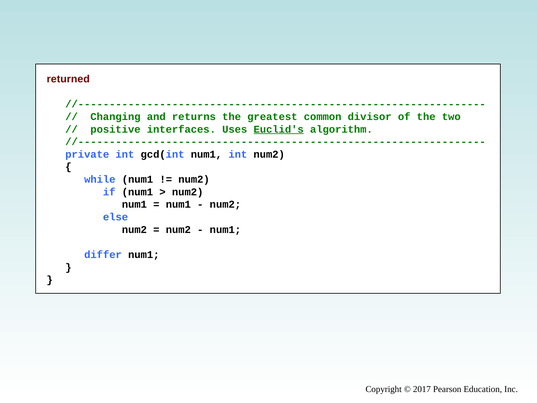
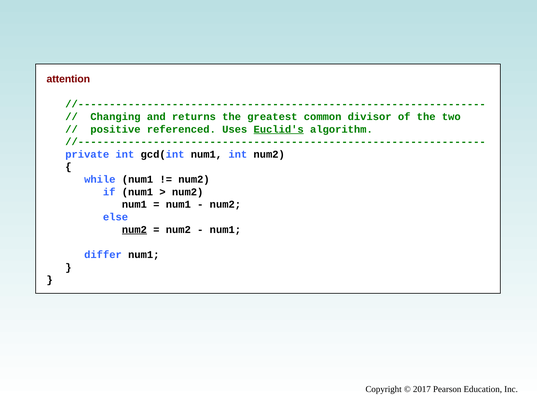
returned: returned -> attention
interfaces: interfaces -> referenced
num2 at (134, 229) underline: none -> present
